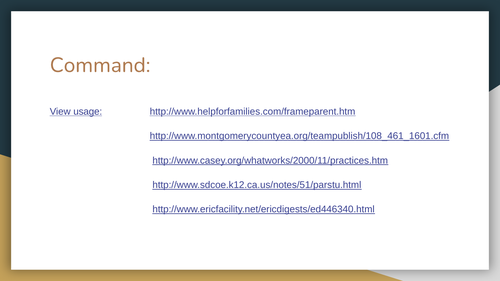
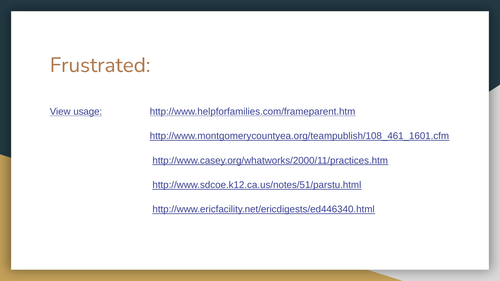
Command: Command -> Frustrated
